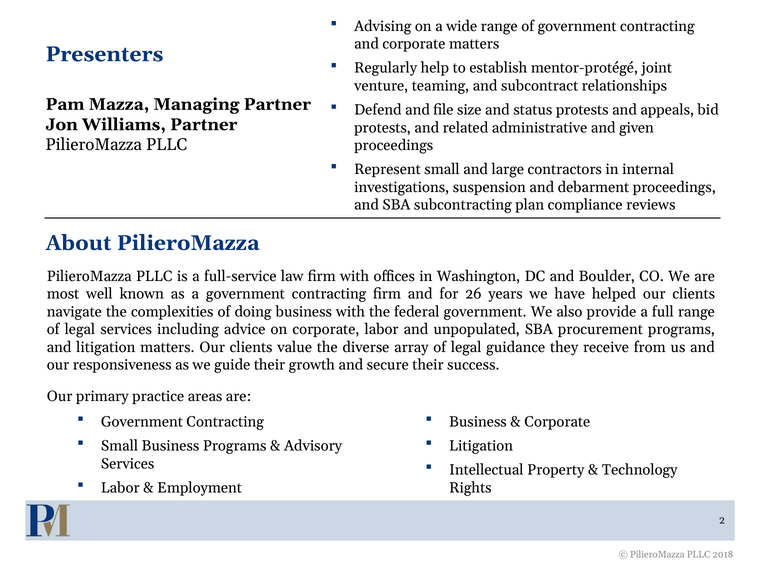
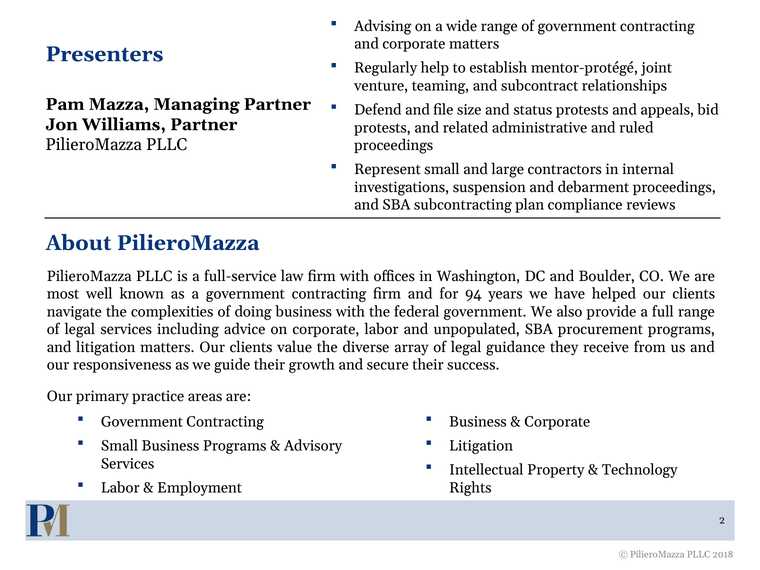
given: given -> ruled
26: 26 -> 94
